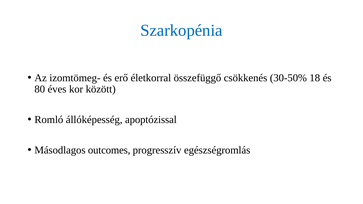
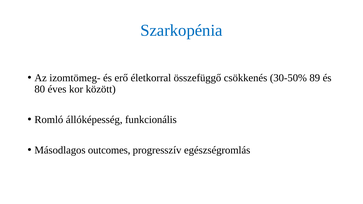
18: 18 -> 89
apoptózissal: apoptózissal -> funkcionális
